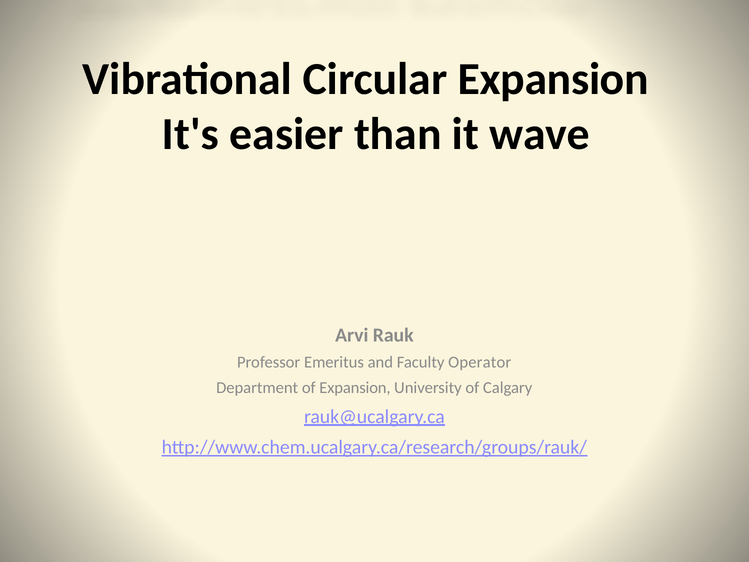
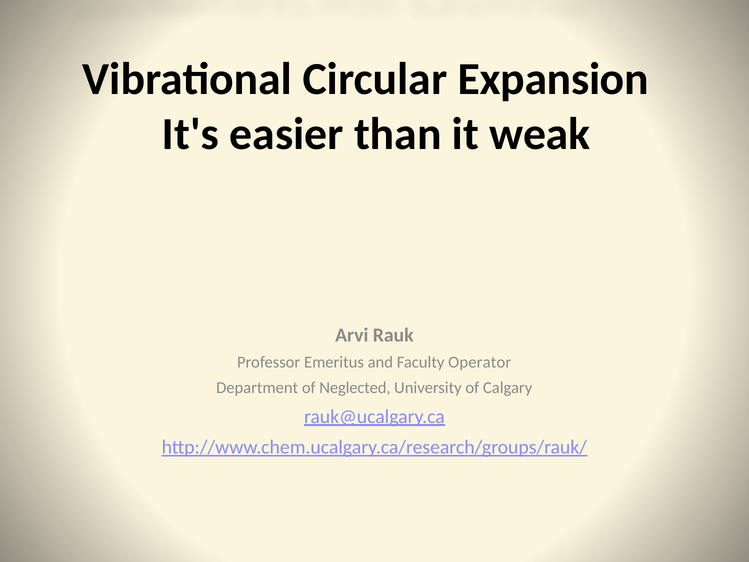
wave: wave -> weak
of Expansion: Expansion -> Neglected
